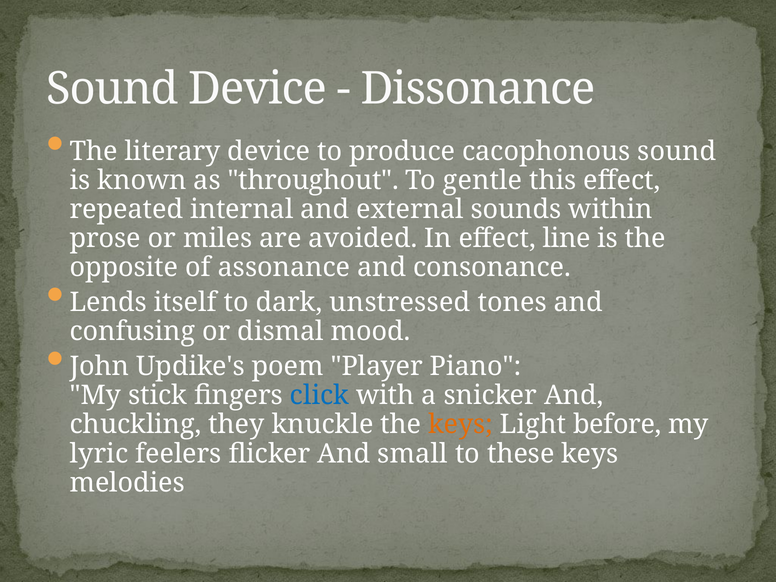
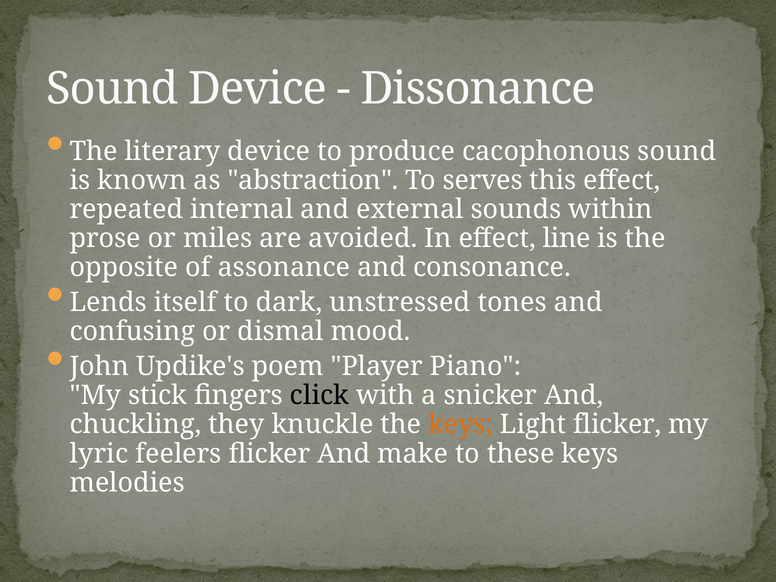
throughout: throughout -> abstraction
gentle: gentle -> serves
click colour: blue -> black
Light before: before -> flicker
small: small -> make
